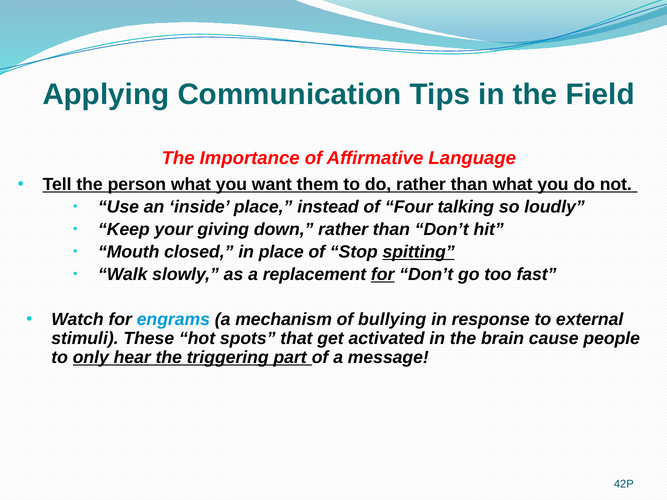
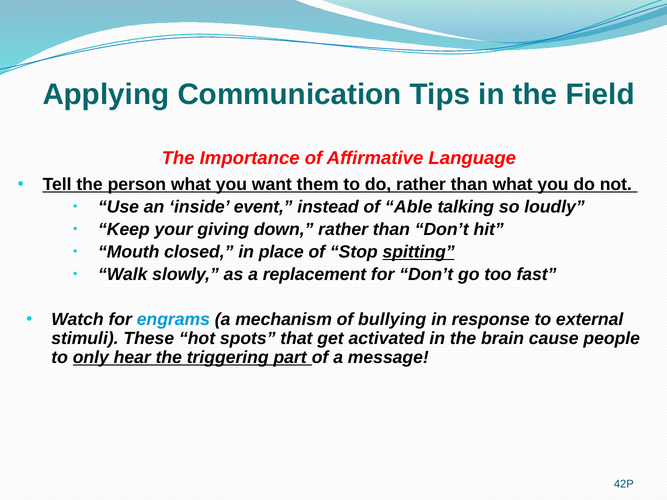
inside place: place -> event
Four: Four -> Able
for at (383, 274) underline: present -> none
